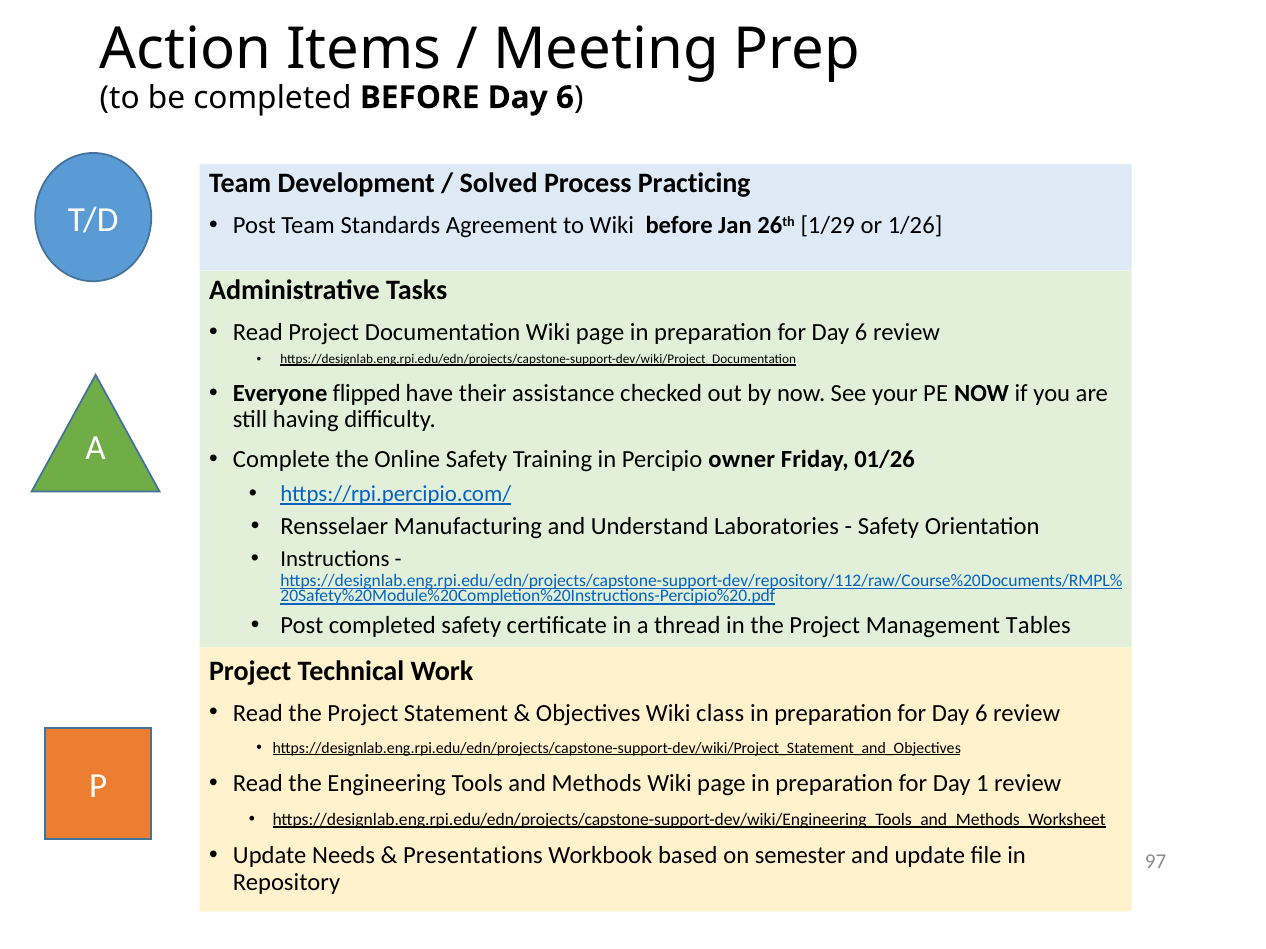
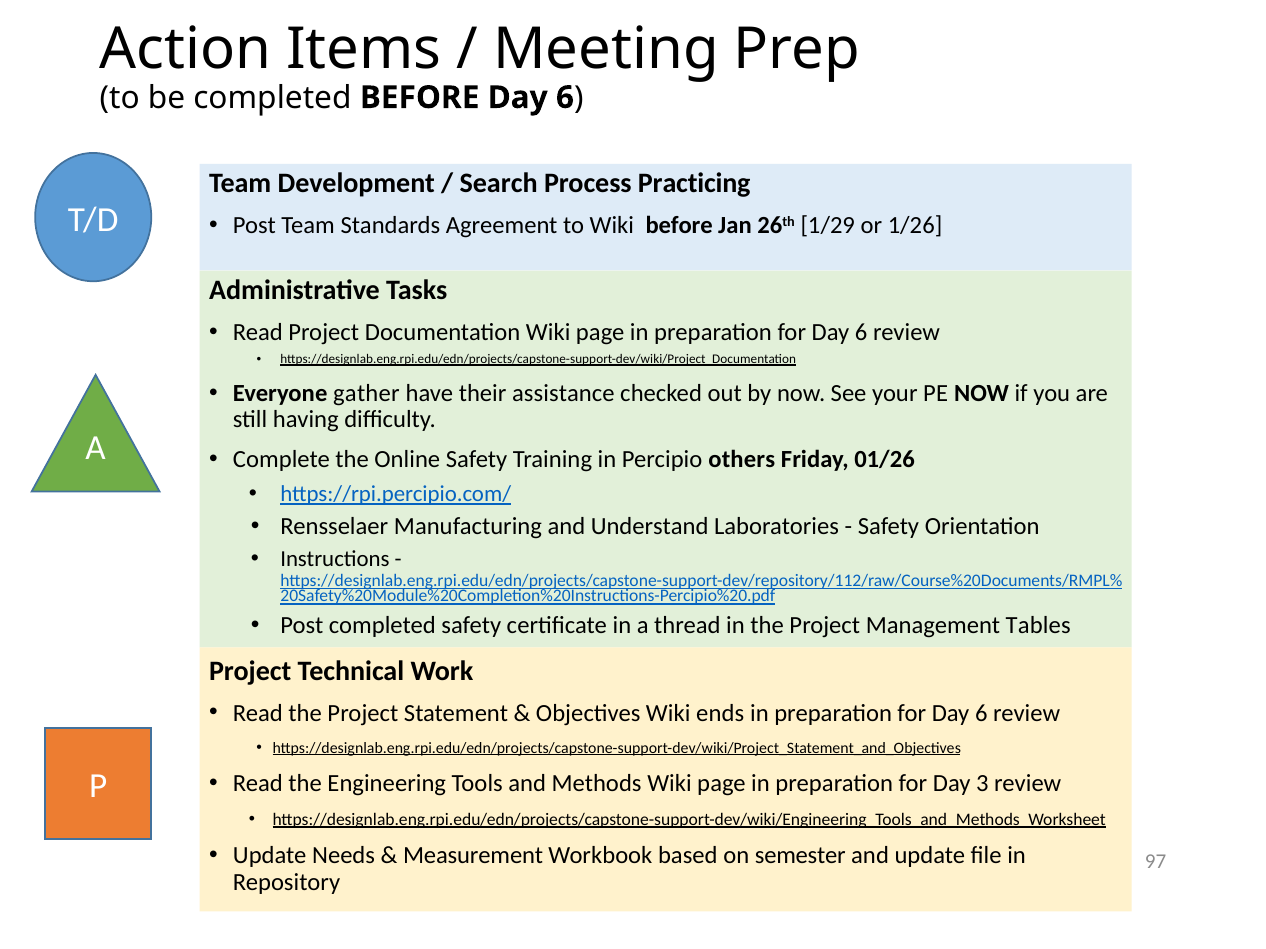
Solved: Solved -> Search
flipped: flipped -> gather
owner: owner -> others
class: class -> ends
1: 1 -> 3
Presentations: Presentations -> Measurement
